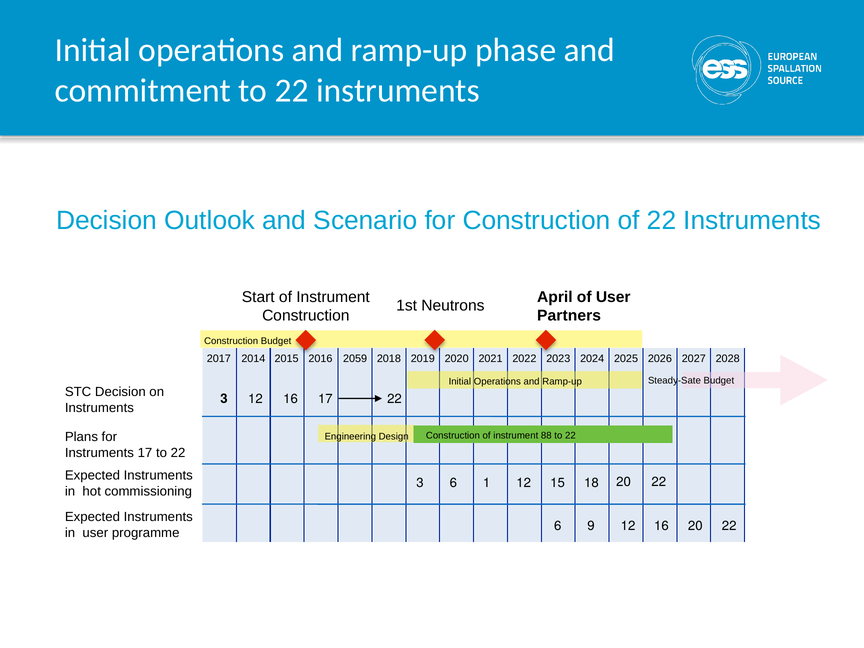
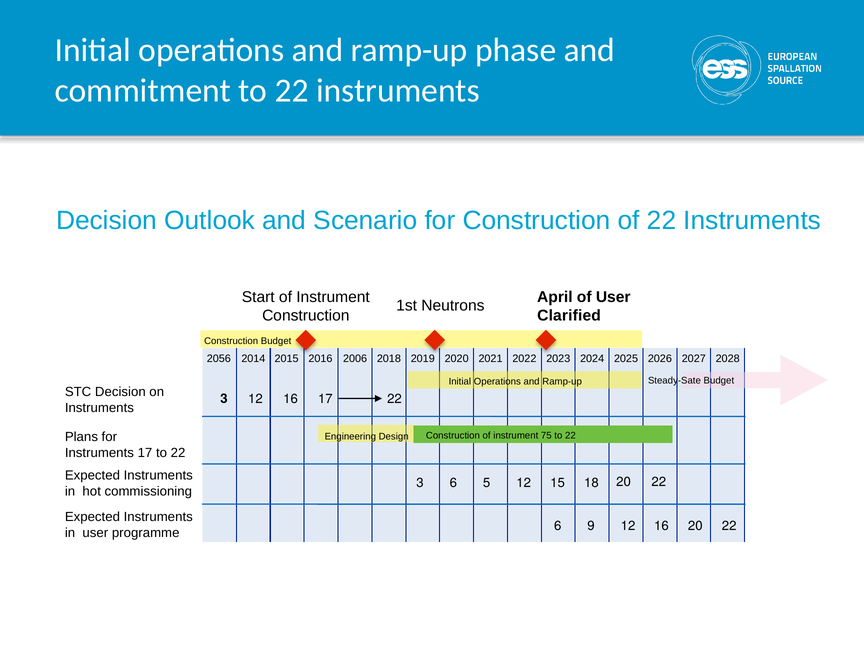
Partners: Partners -> Clarified
2017: 2017 -> 2056
2059: 2059 -> 2006
88: 88 -> 75
1: 1 -> 5
